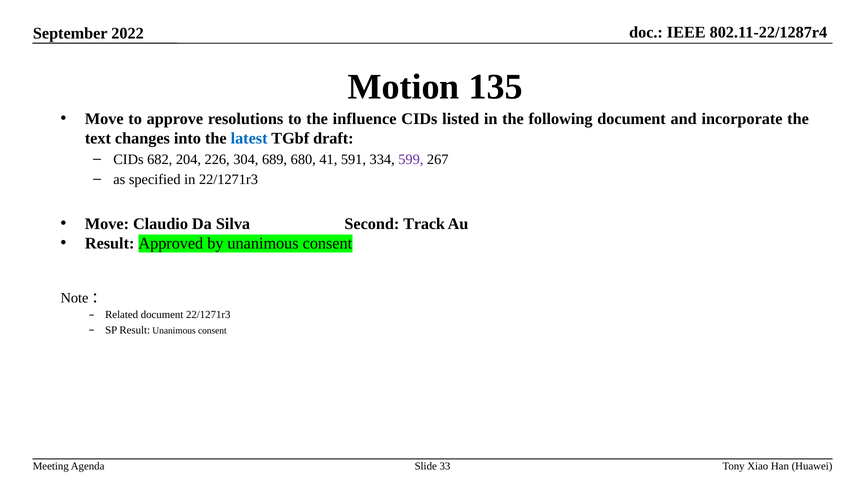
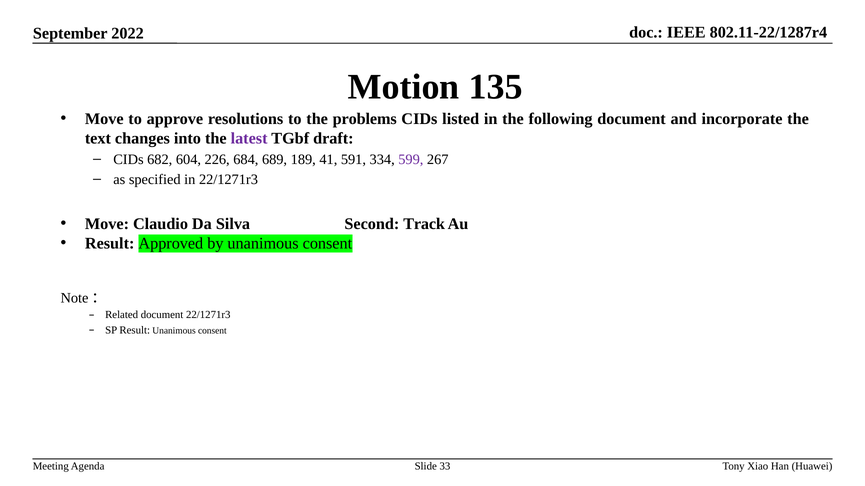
influence: influence -> problems
latest colour: blue -> purple
204: 204 -> 604
304: 304 -> 684
680: 680 -> 189
